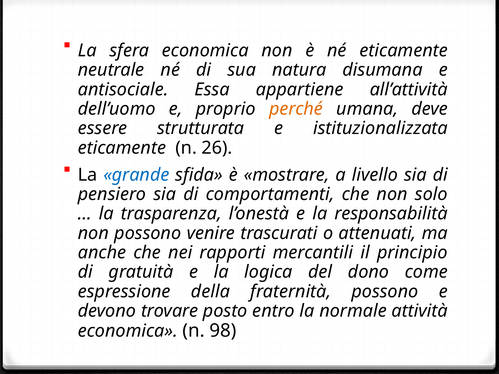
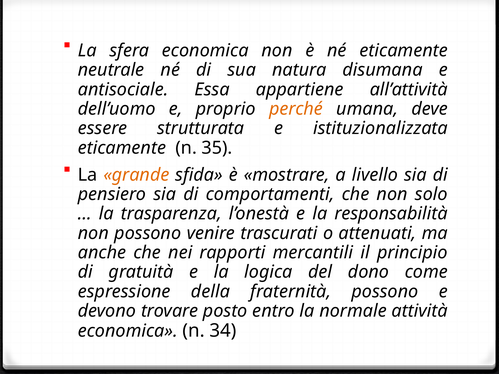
26: 26 -> 35
grande colour: blue -> orange
98: 98 -> 34
